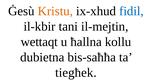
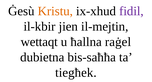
fidil colour: blue -> purple
tani: tani -> jien
kollu: kollu -> raġel
